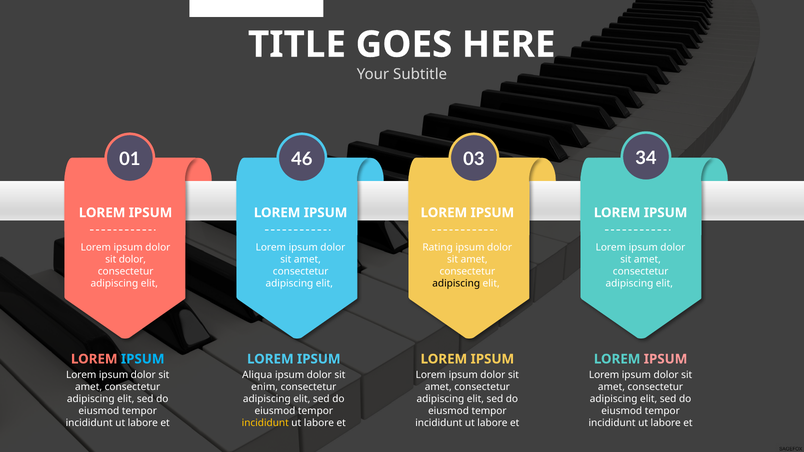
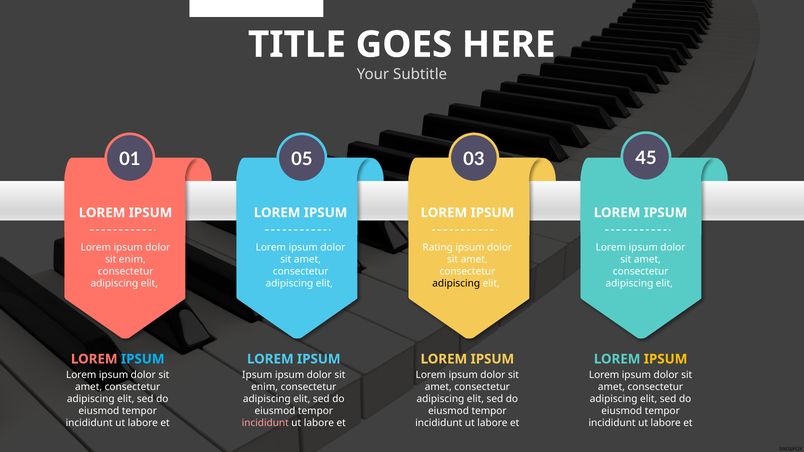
46: 46 -> 05
34: 34 -> 45
dolor at (132, 259): dolor -> enim
IPSUM at (666, 359) colour: pink -> yellow
Aliqua at (257, 375): Aliqua -> Ipsum
incididunt at (265, 423) colour: yellow -> pink
